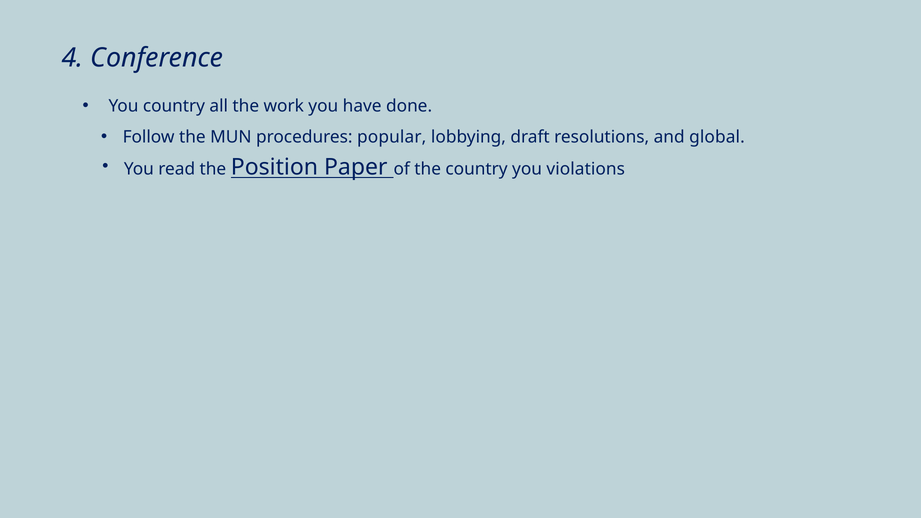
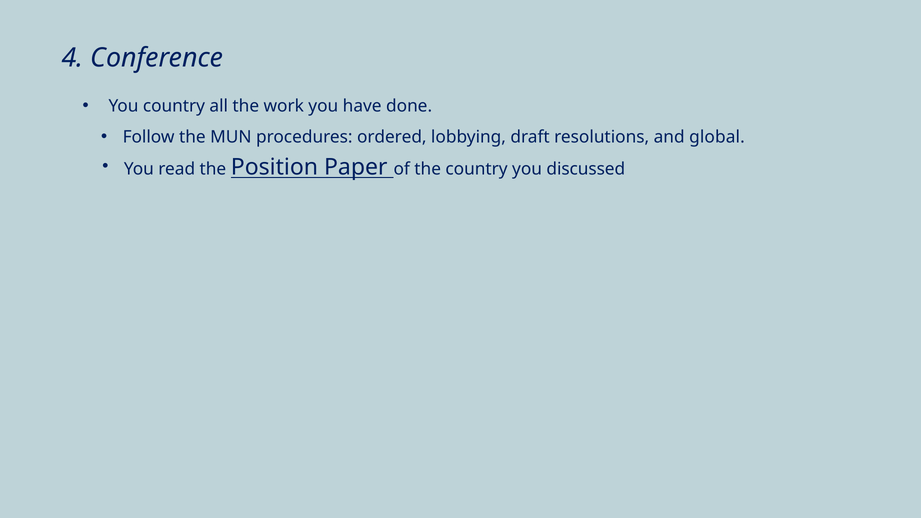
popular: popular -> ordered
violations: violations -> discussed
